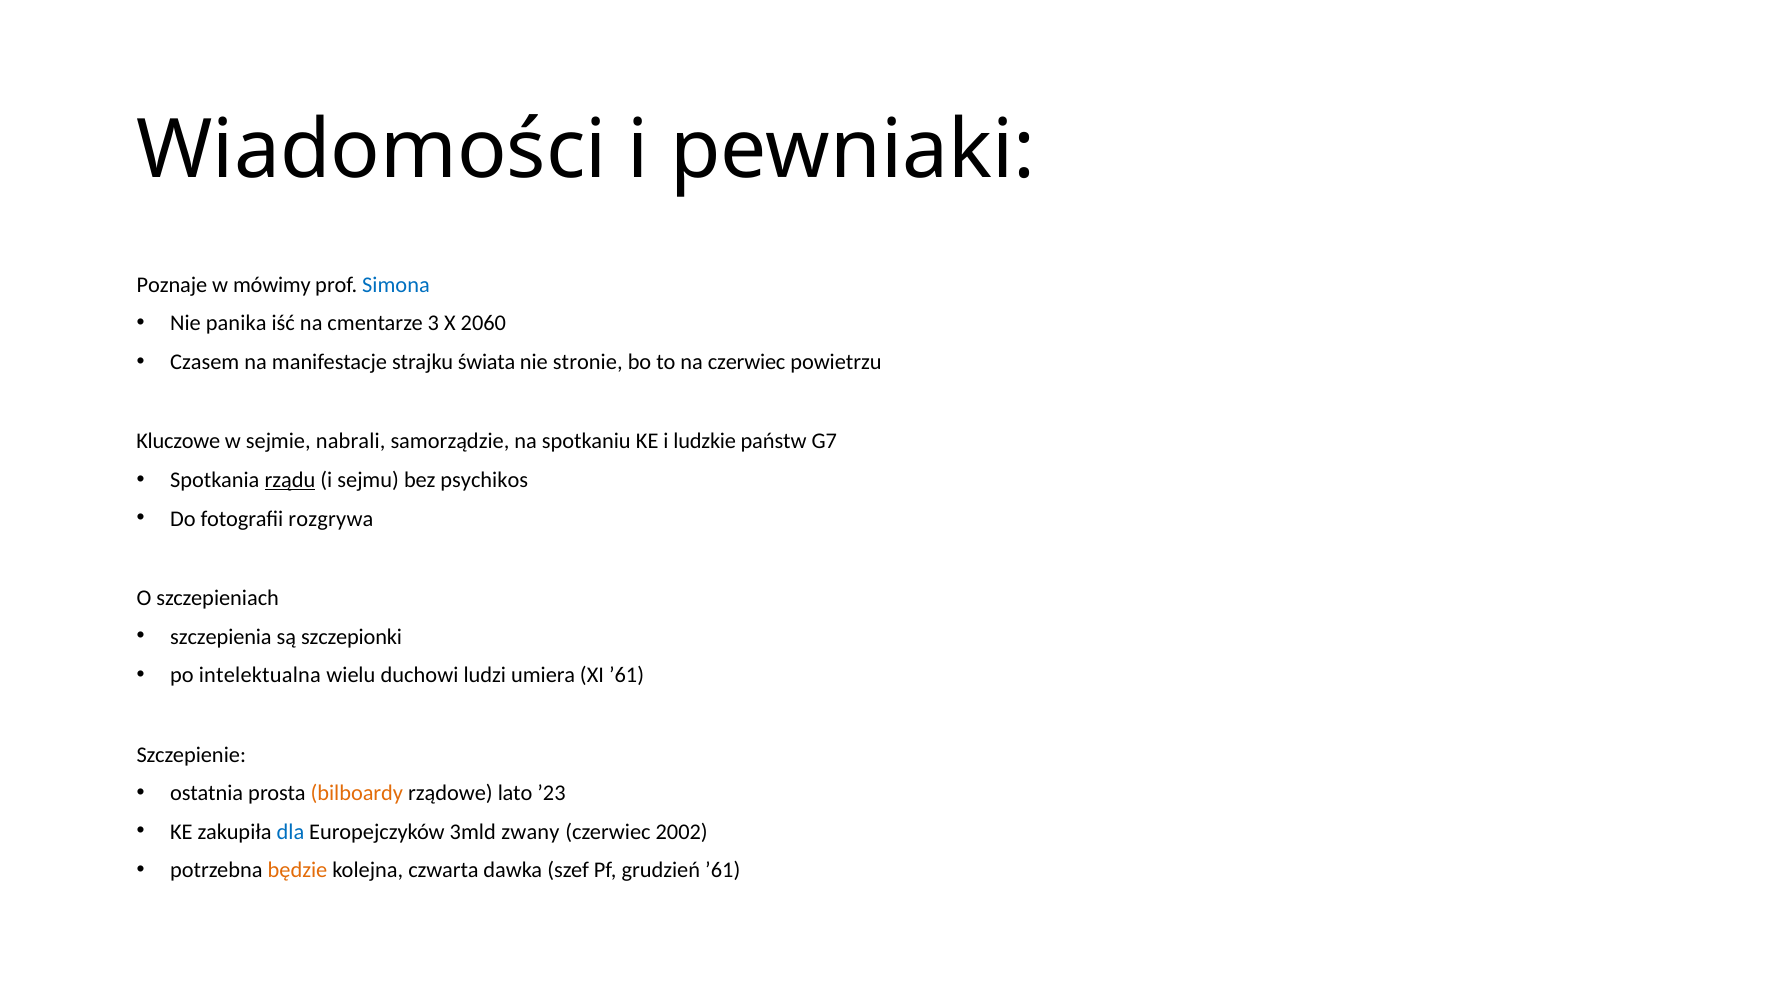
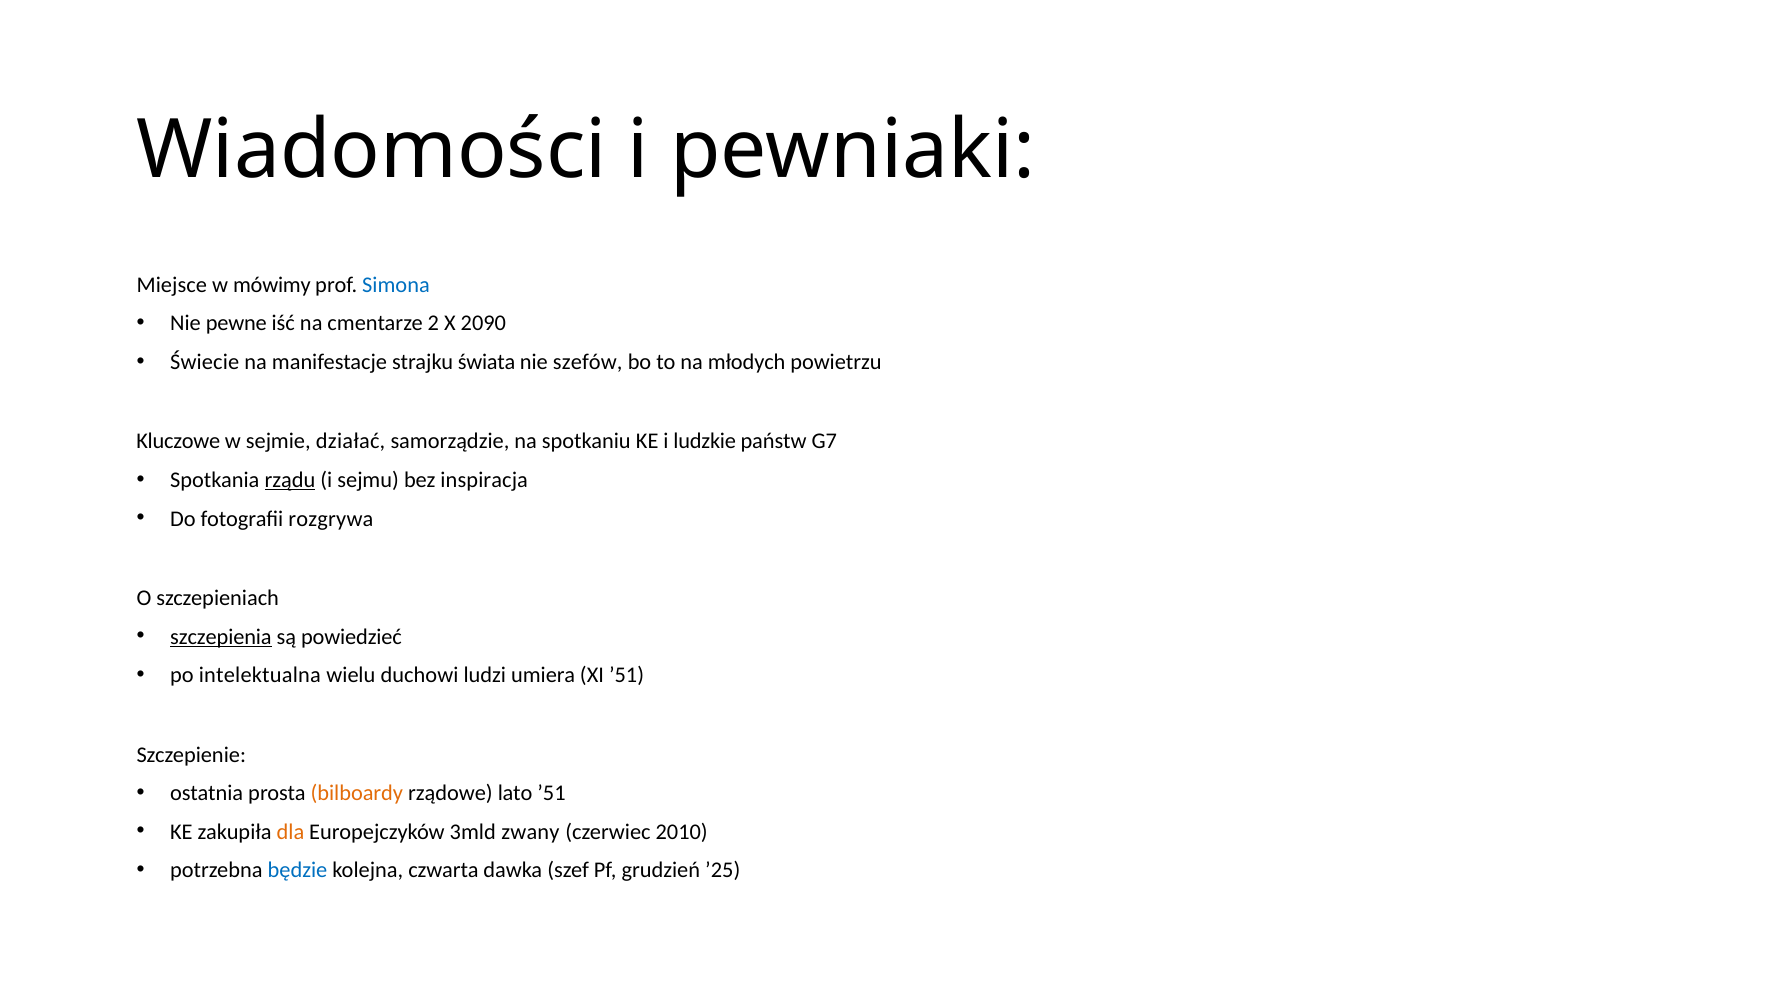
Poznaje: Poznaje -> Miejsce
panika: panika -> pewne
3: 3 -> 2
2060: 2060 -> 2090
Czasem: Czasem -> Świecie
stronie: stronie -> szefów
na czerwiec: czerwiec -> młodych
nabrali: nabrali -> działać
psychikos: psychikos -> inspiracja
szczepienia underline: none -> present
szczepionki: szczepionki -> powiedzieć
XI ’61: ’61 -> ’51
lato ’23: ’23 -> ’51
dla colour: blue -> orange
2002: 2002 -> 2010
będzie colour: orange -> blue
grudzień ’61: ’61 -> ’25
